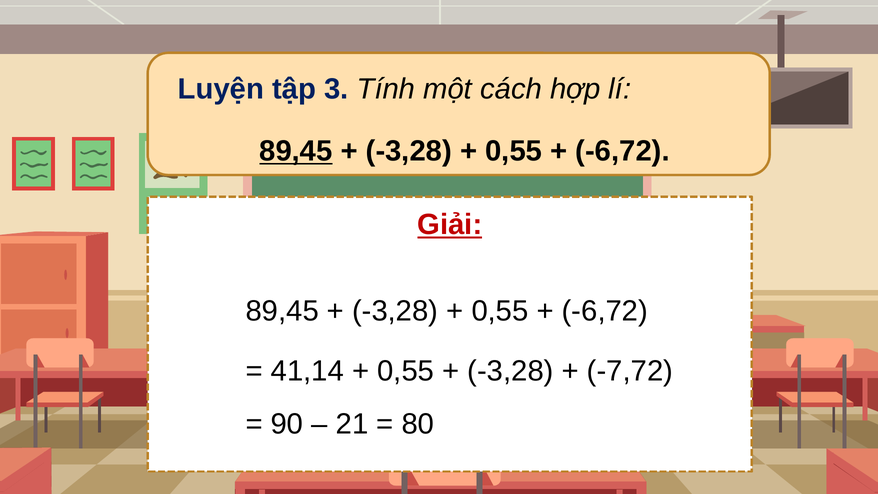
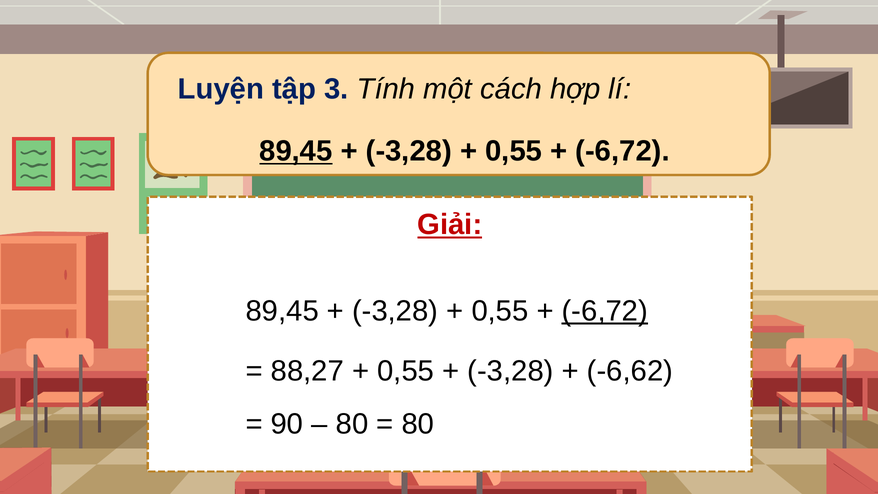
-6,72 at (605, 311) underline: none -> present
41,14: 41,14 -> 88,27
-7,72: -7,72 -> -6,62
21 at (352, 424): 21 -> 80
